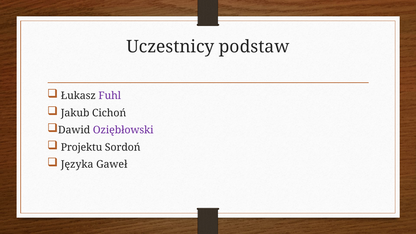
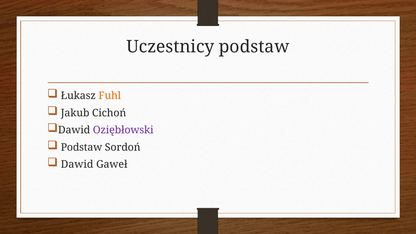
Fuhl colour: purple -> orange
Projektu at (82, 147): Projektu -> Podstaw
Języka at (77, 164): Języka -> Dawid
